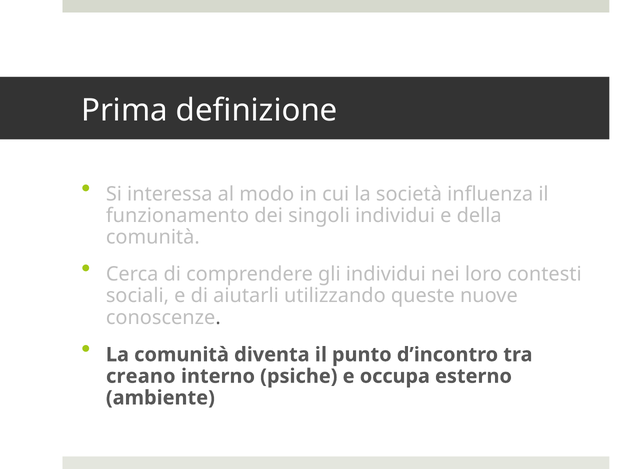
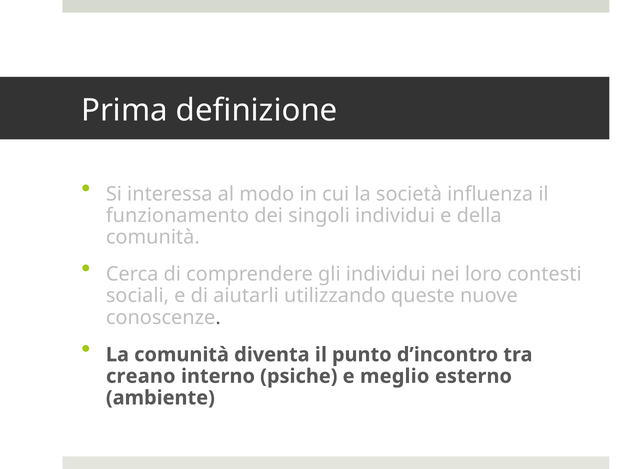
occupa: occupa -> meglio
